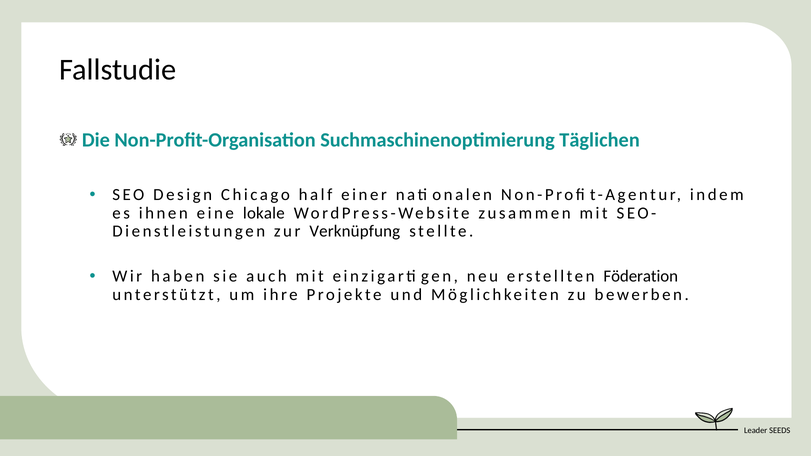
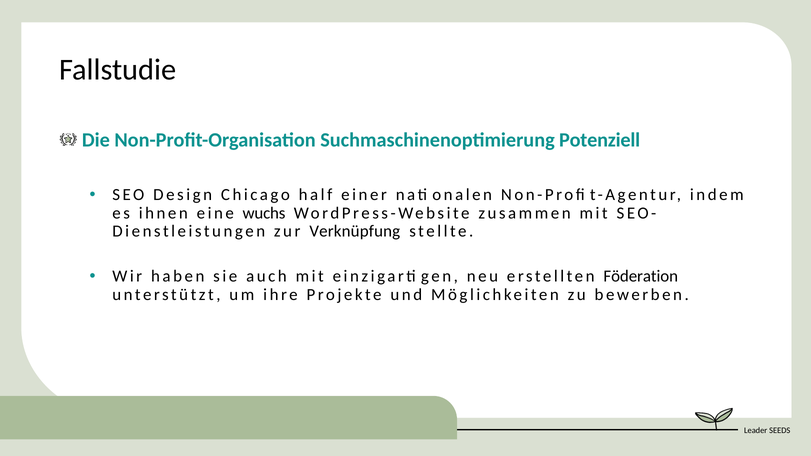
Täglichen: Täglichen -> Potenziell
lokale: lokale -> wuchs
